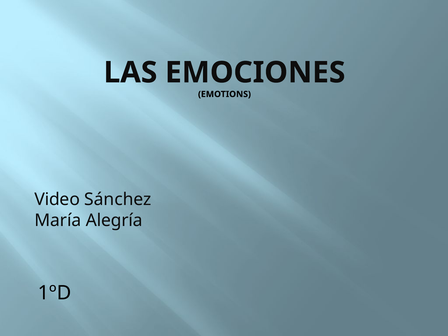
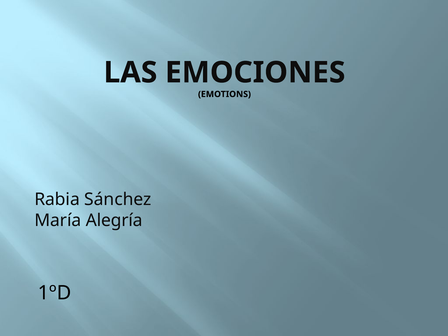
Video: Video -> Rabia
